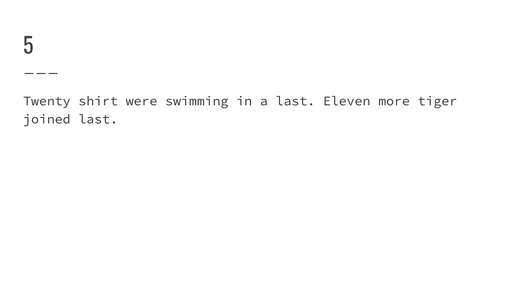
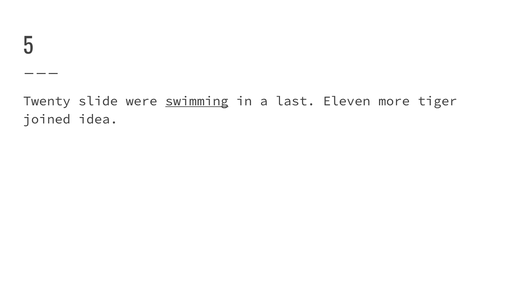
shirt: shirt -> slide
swimming underline: none -> present
joined last: last -> idea
